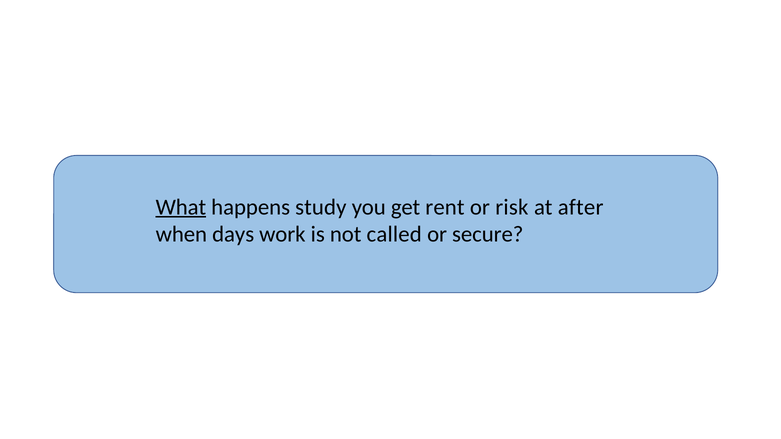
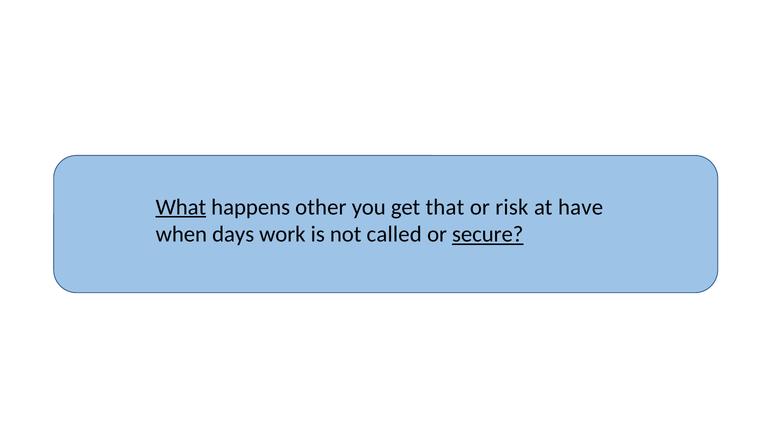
study: study -> other
rent: rent -> that
after: after -> have
secure underline: none -> present
